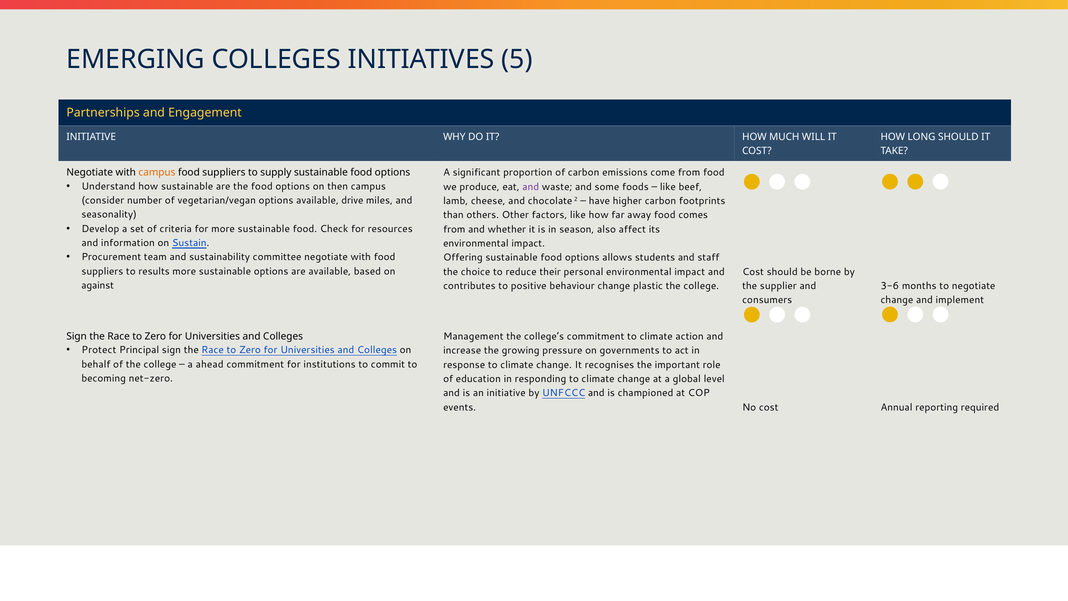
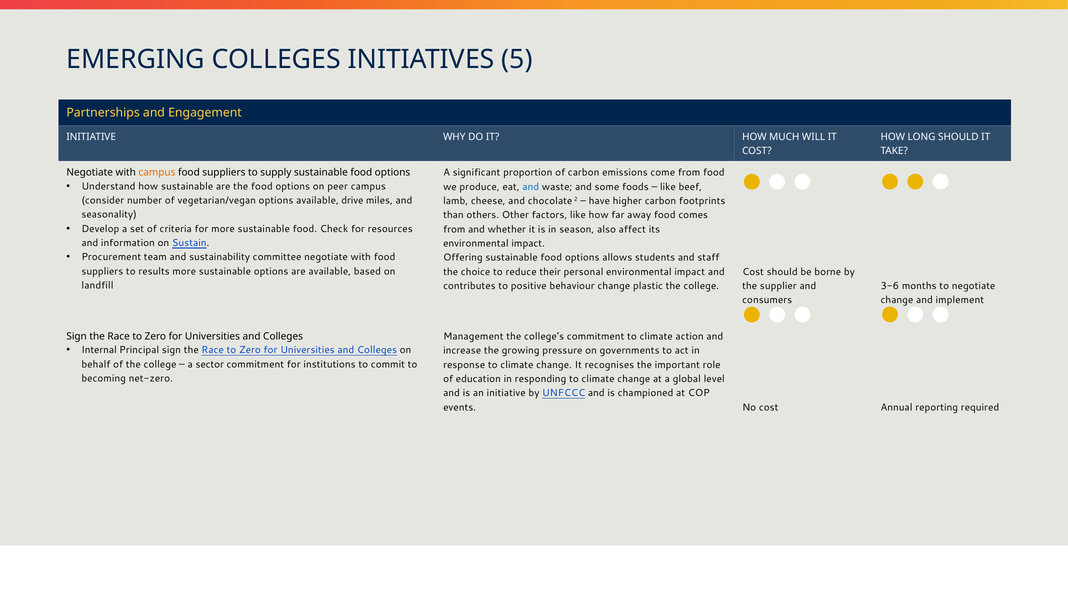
then: then -> peer
and at (531, 187) colour: purple -> blue
against: against -> landfill
Protect: Protect -> Internal
ahead: ahead -> sector
